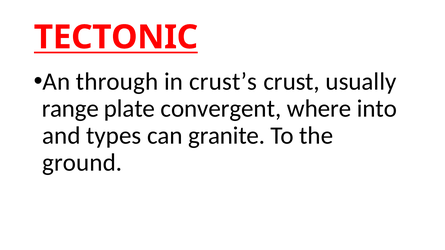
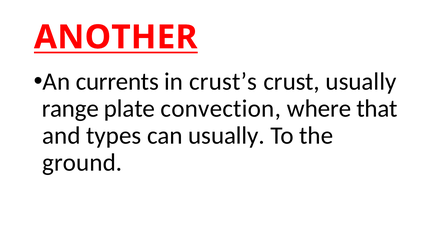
TECTONIC: TECTONIC -> ANOTHER
through: through -> currents
convergent: convergent -> convection
into: into -> that
can granite: granite -> usually
